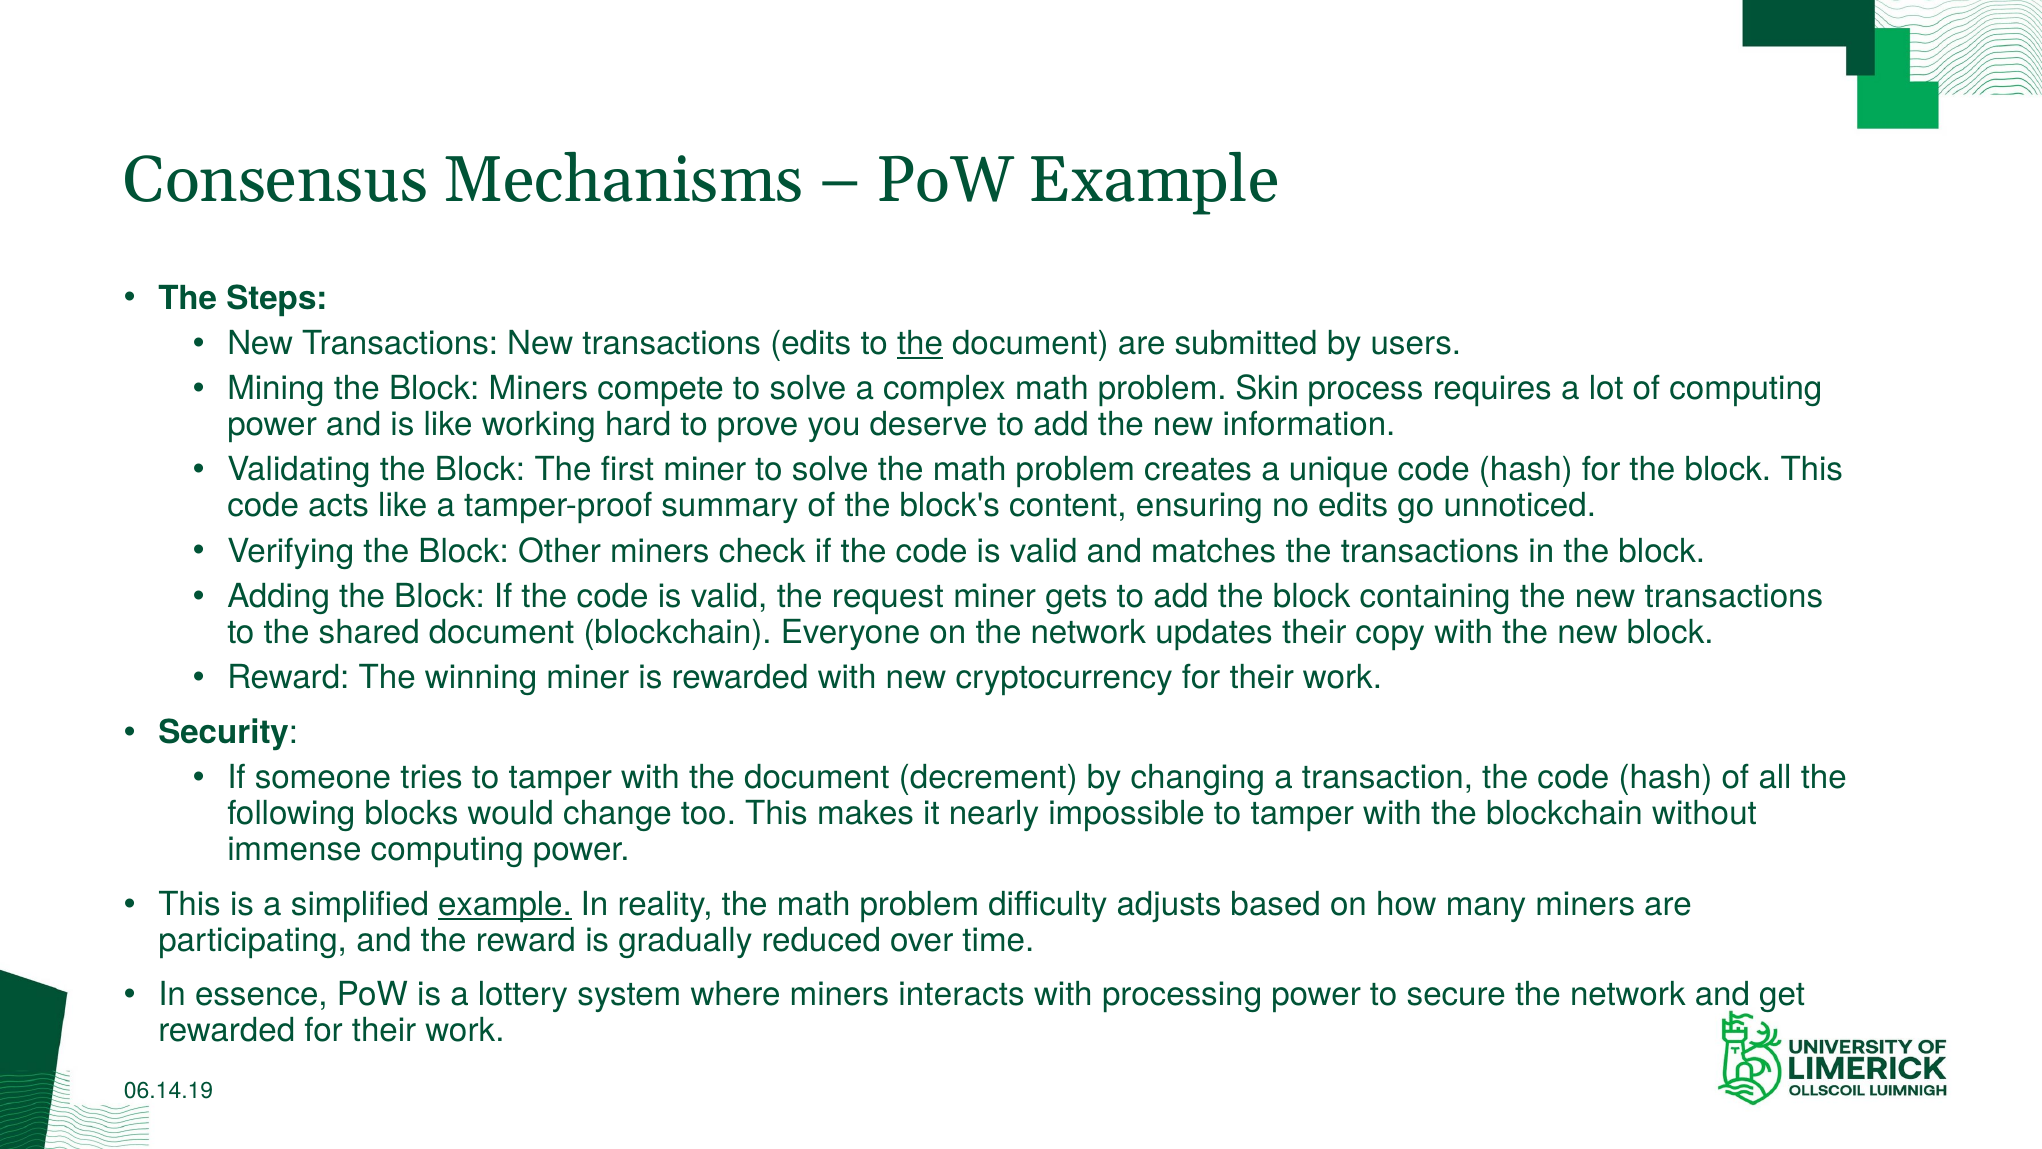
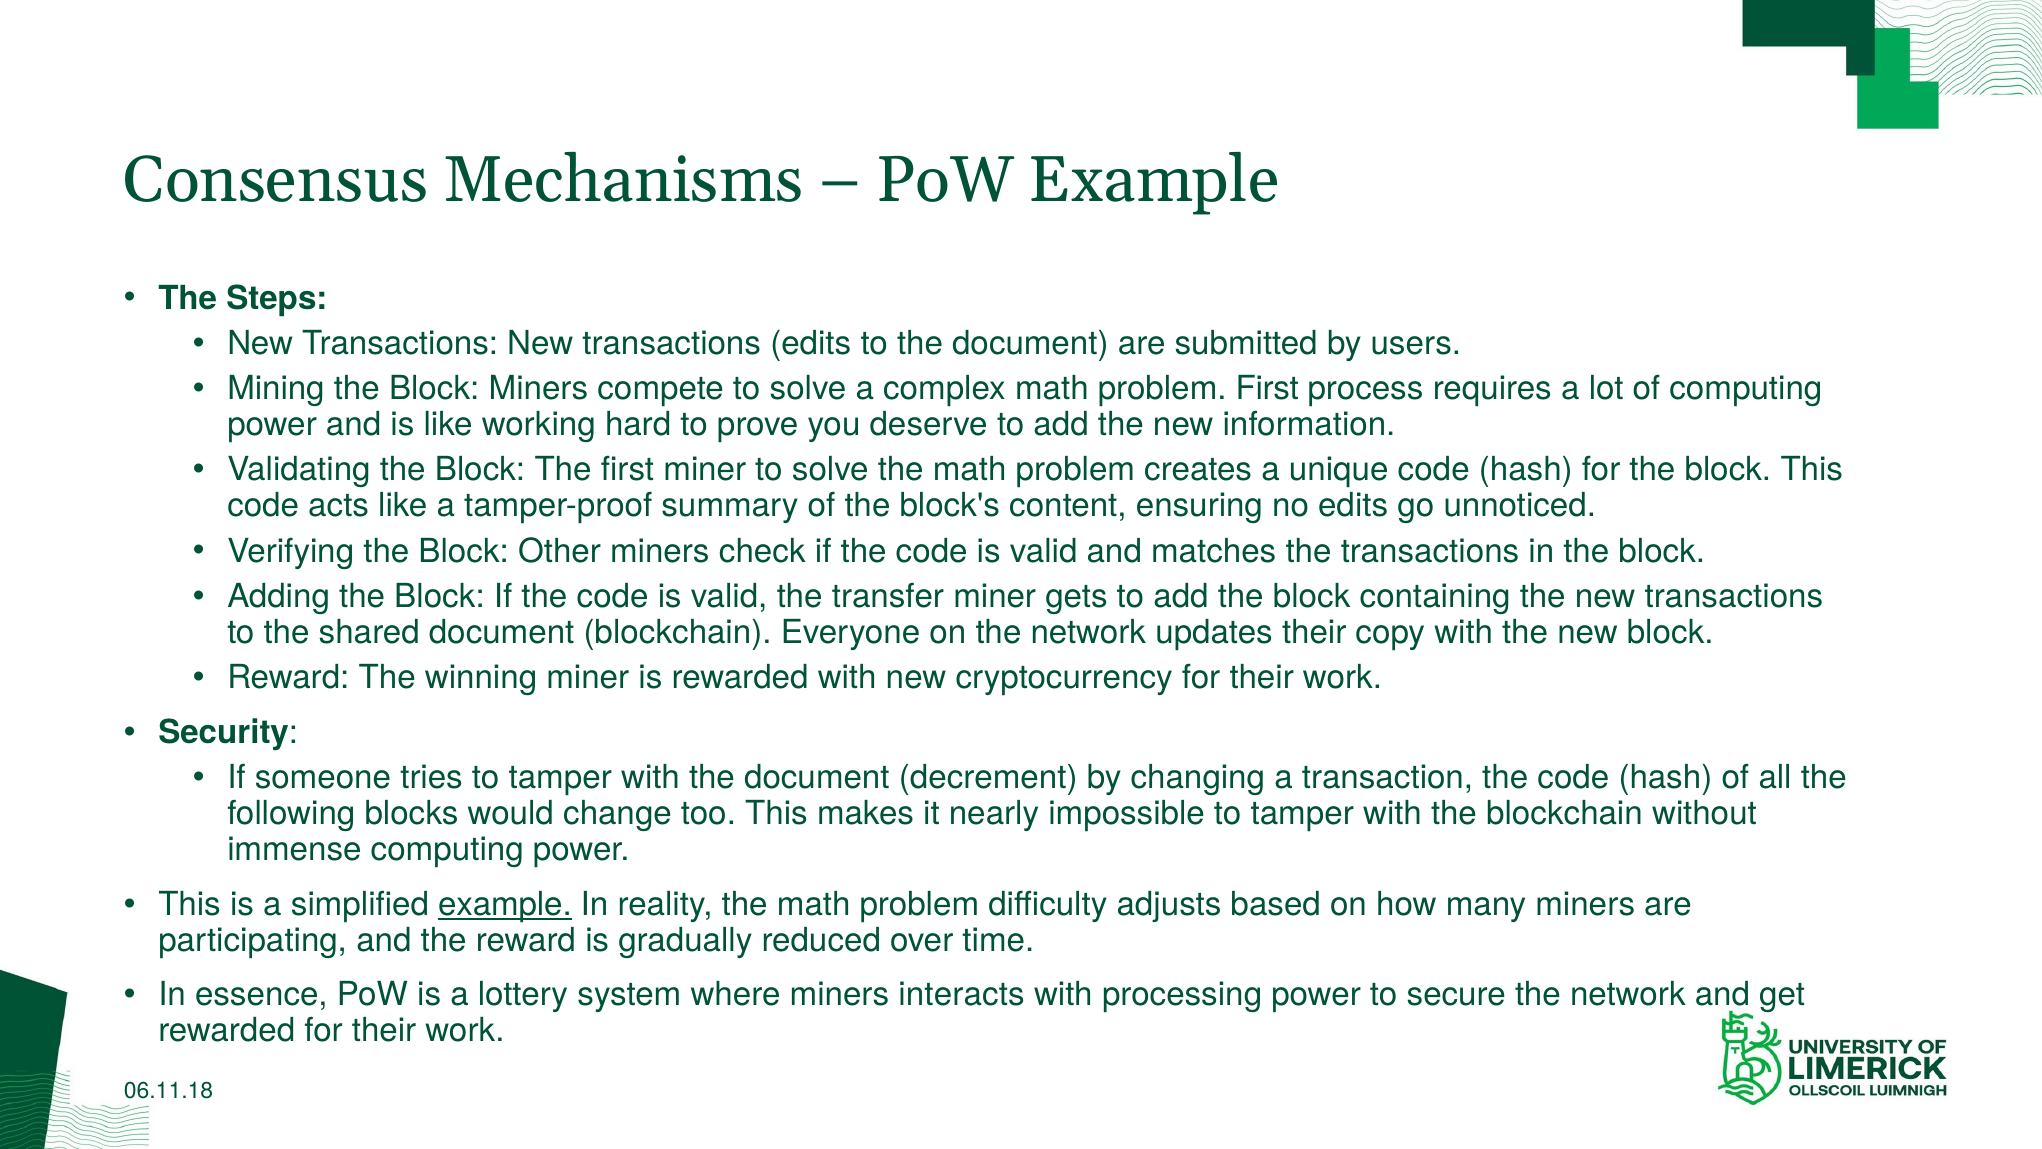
the at (920, 343) underline: present -> none
problem Skin: Skin -> First
request: request -> transfer
06.14.19: 06.14.19 -> 06.11.18
